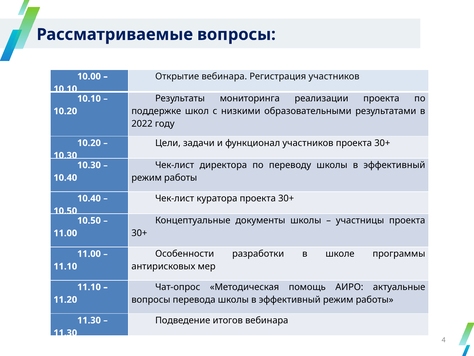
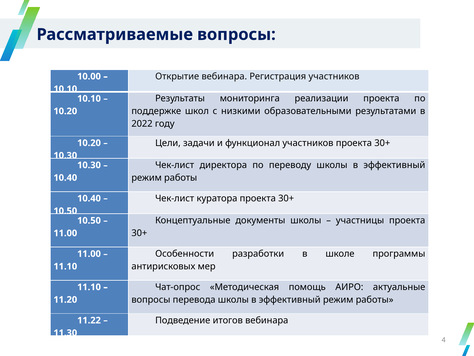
11.30 at (89, 320): 11.30 -> 11.22
